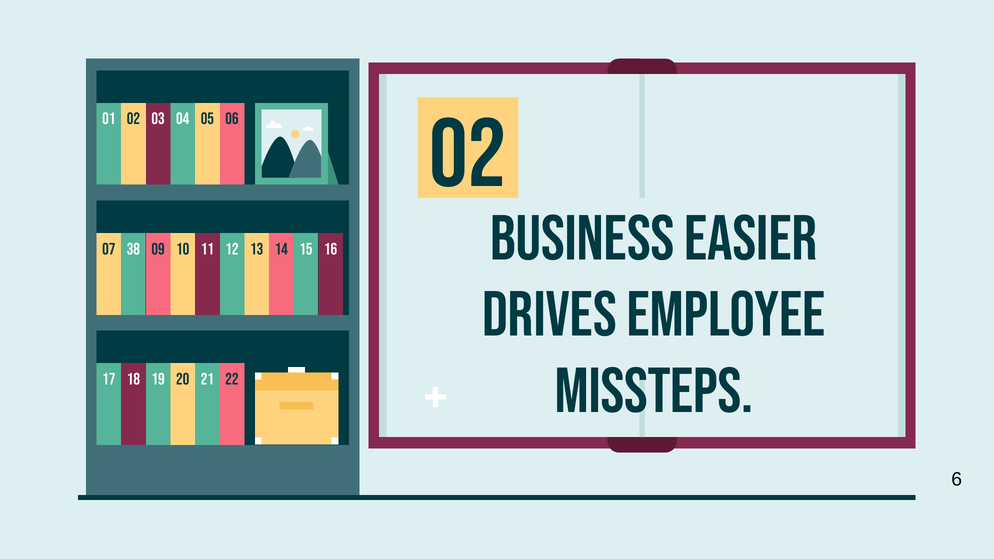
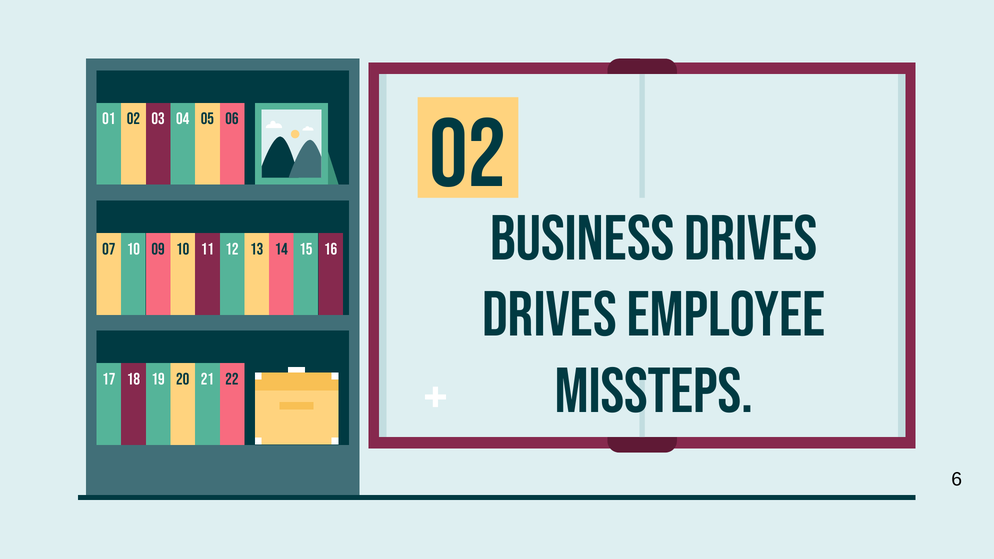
07 38: 38 -> 10
Business easier: easier -> drives
